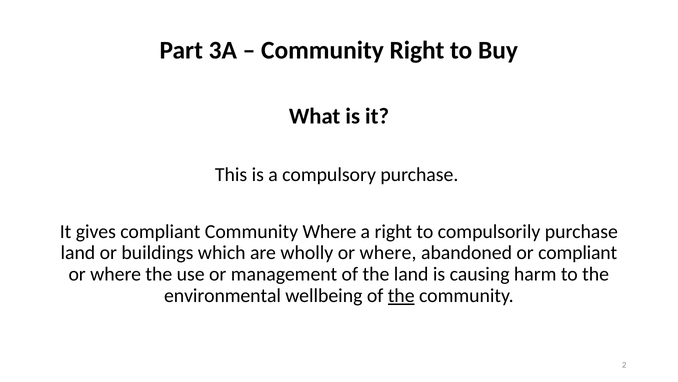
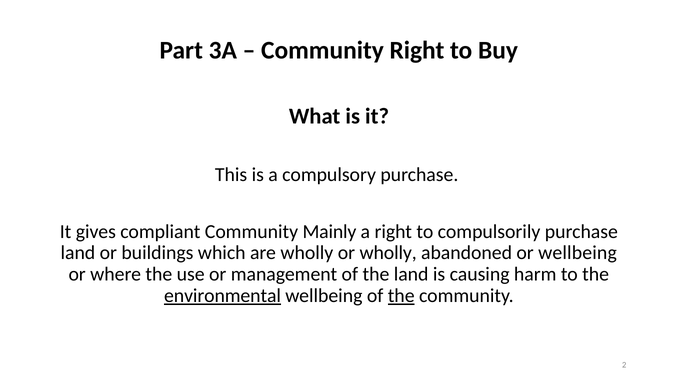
Community Where: Where -> Mainly
wholly or where: where -> wholly
or compliant: compliant -> wellbeing
environmental underline: none -> present
